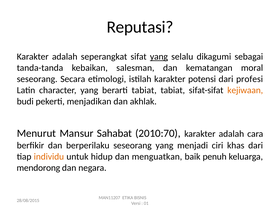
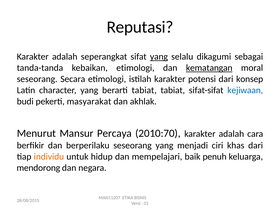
kebaikan salesman: salesman -> etimologi
kematangan underline: none -> present
profesi: profesi -> konsep
kejiwaan colour: orange -> blue
menjadikan: menjadikan -> masyarakat
Sahabat: Sahabat -> Percaya
menguatkan: menguatkan -> mempelajari
